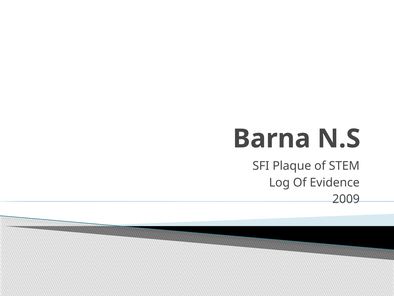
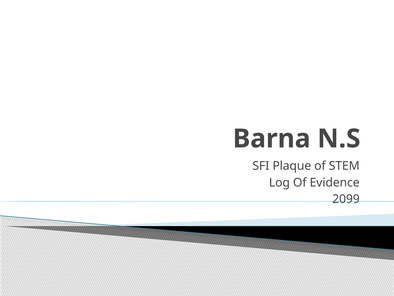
2009: 2009 -> 2099
